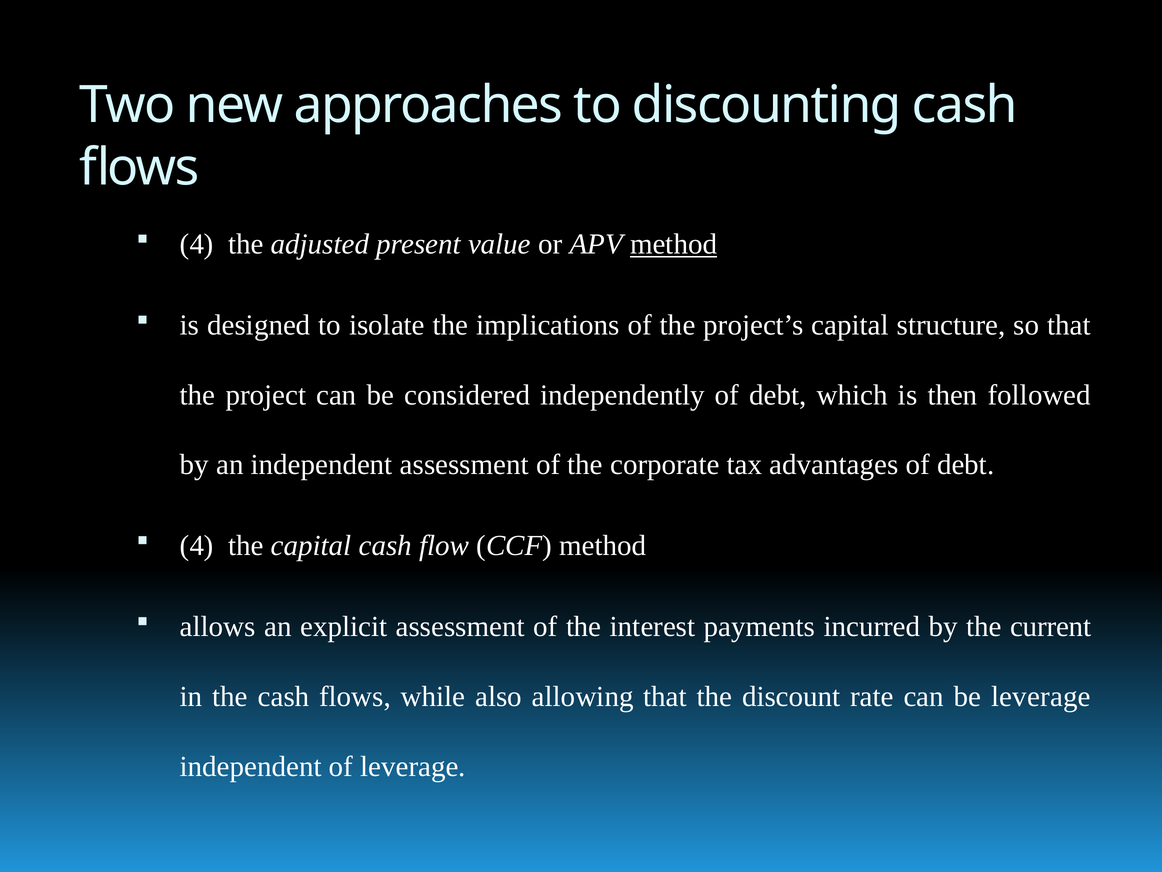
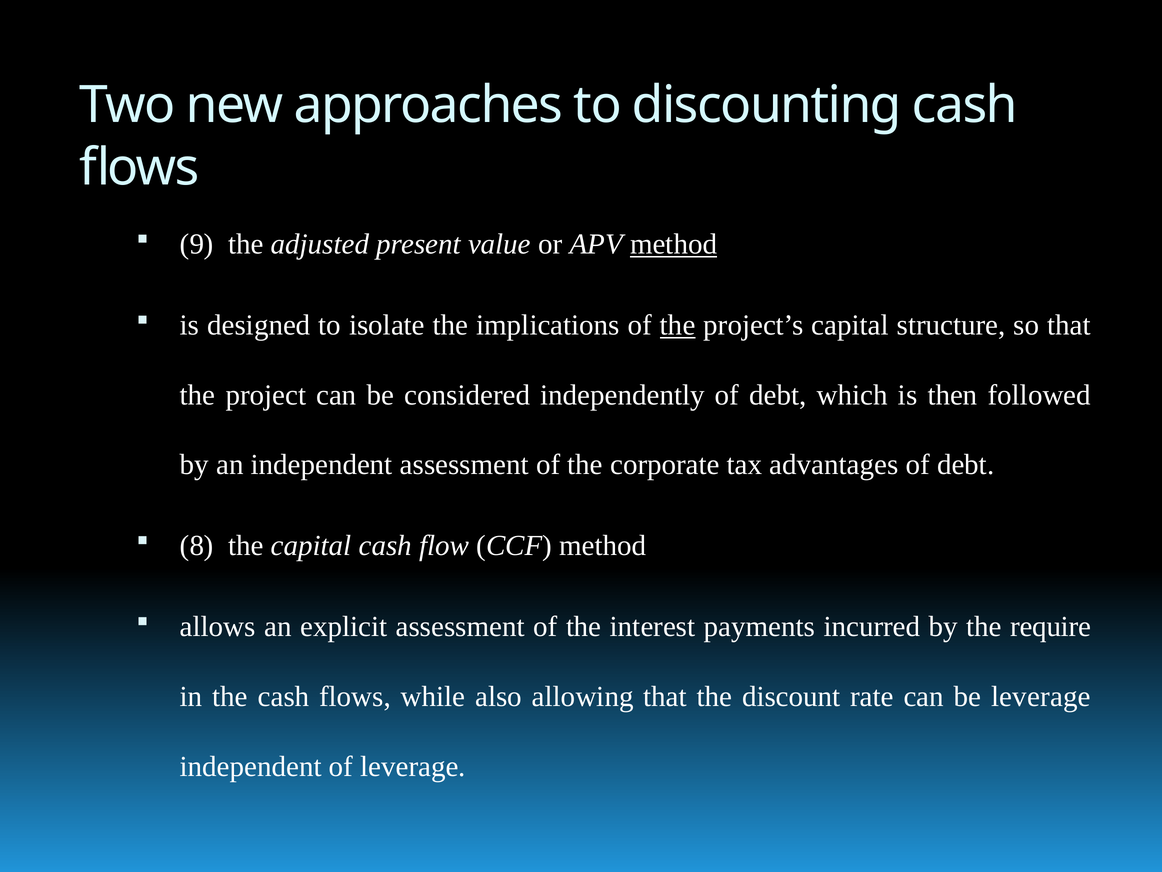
4 at (197, 244): 4 -> 9
the at (678, 325) underline: none -> present
4 at (197, 546): 4 -> 8
current: current -> require
